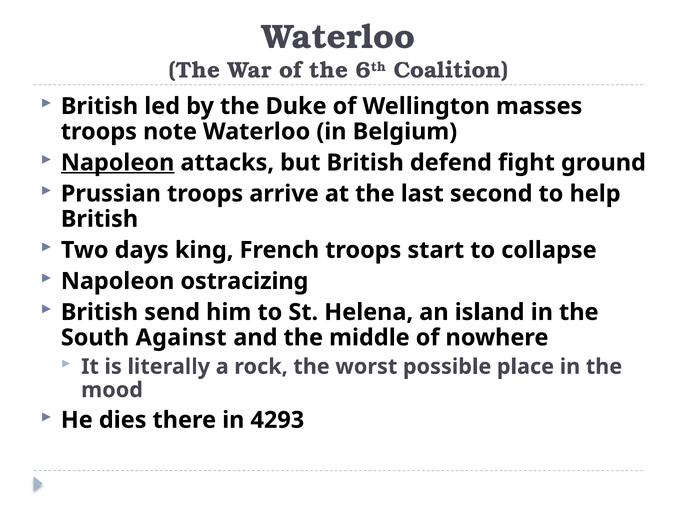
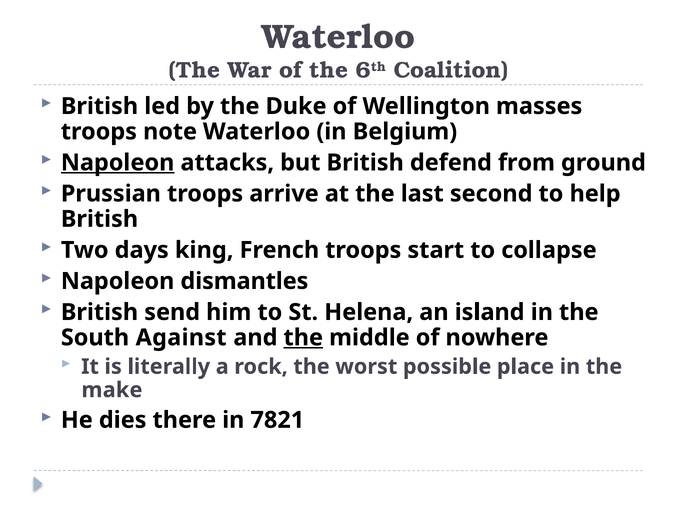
fight: fight -> from
ostracizing: ostracizing -> dismantles
the at (303, 337) underline: none -> present
mood: mood -> make
4293: 4293 -> 7821
